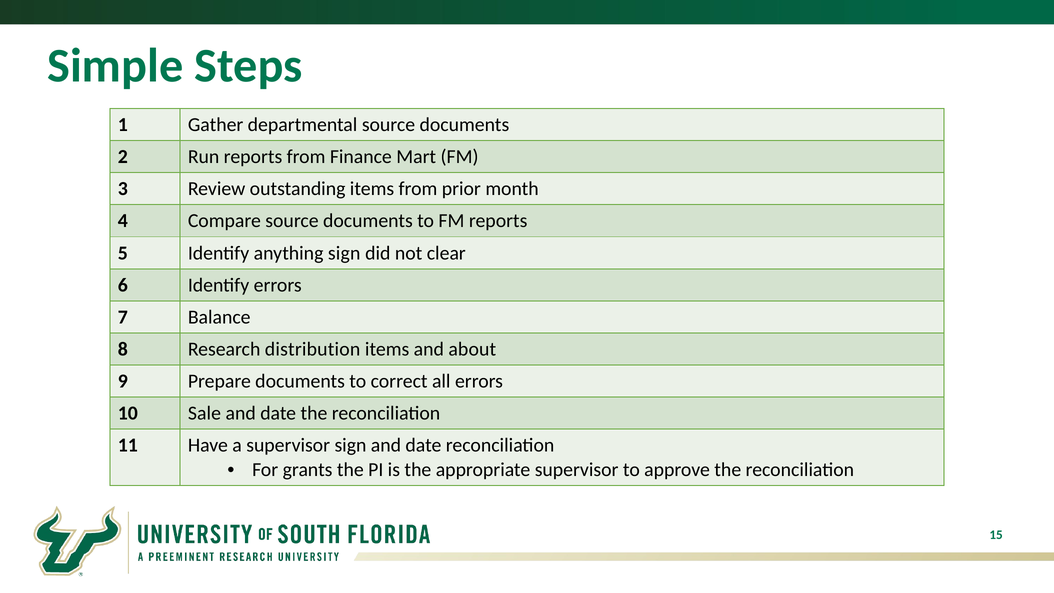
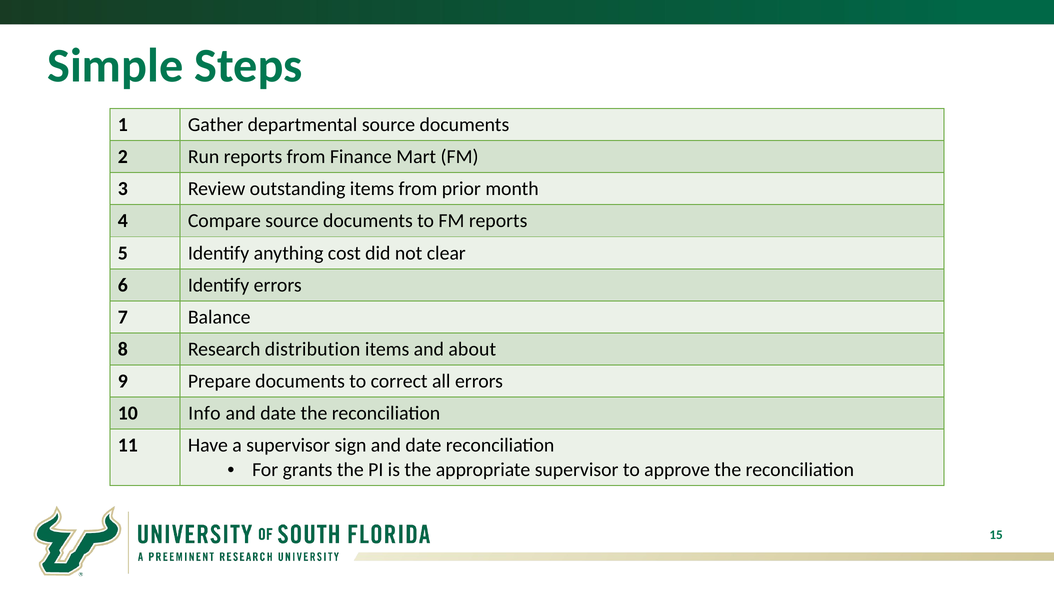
anything sign: sign -> cost
Sale: Sale -> Info
